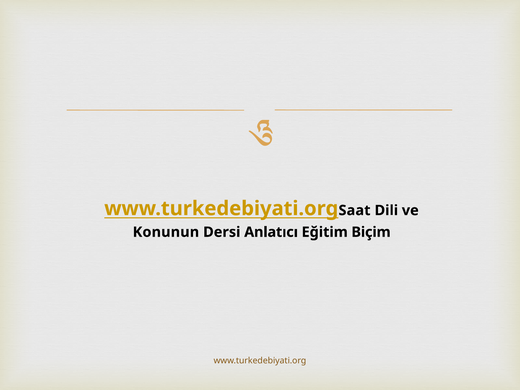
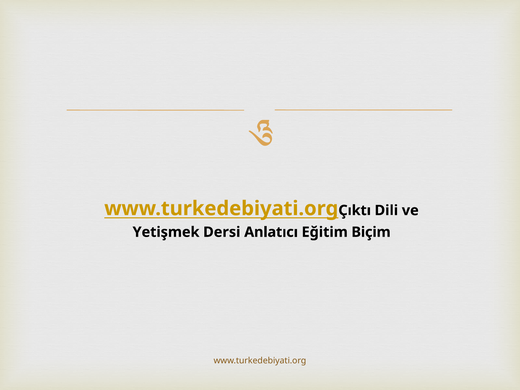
Saat: Saat -> Çıktı
Konunun: Konunun -> Yetişmek
